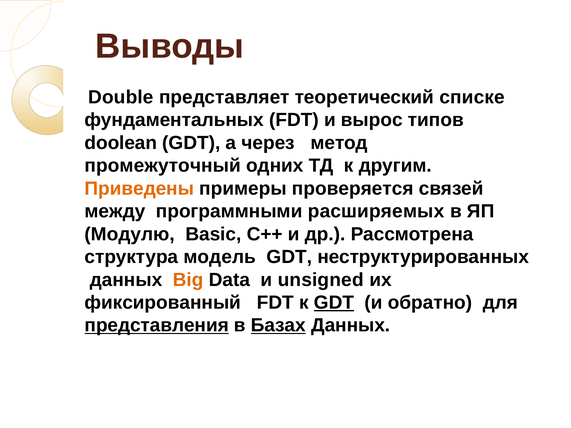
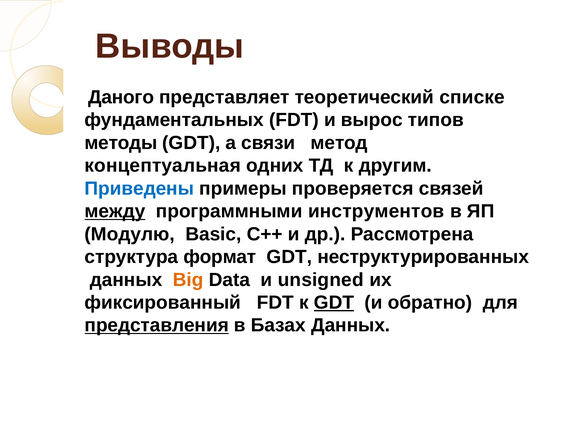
Double: Double -> Даного
doolean: doolean -> методы
через: через -> связи
промежуточный: промежуточный -> концептуальная
Приведены colour: orange -> blue
между underline: none -> present
расширяемых: расширяемых -> инструментов
модель: модель -> формат
Базах underline: present -> none
